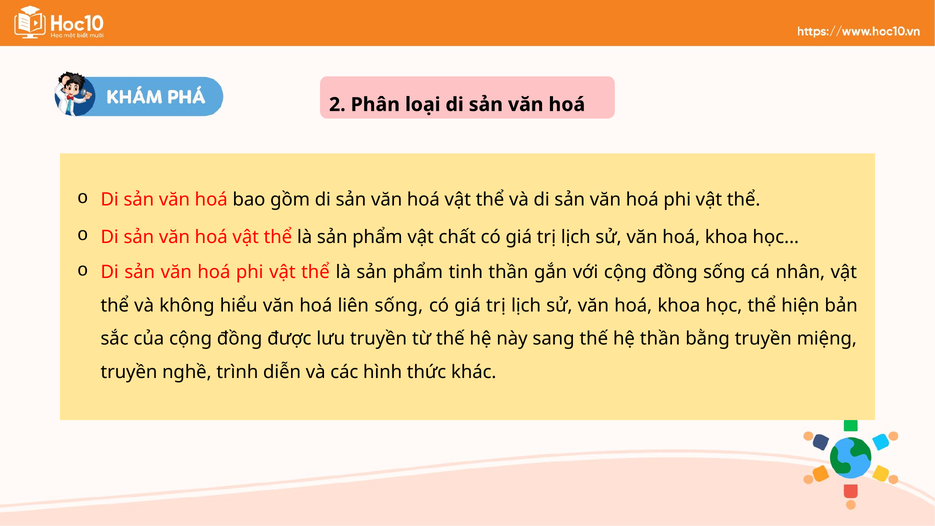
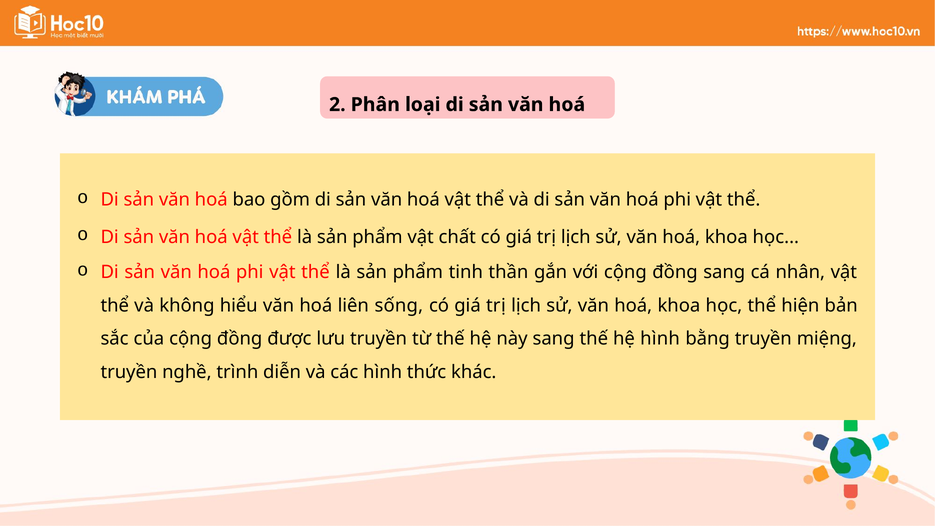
đồng sống: sống -> sang
hệ thần: thần -> hình
